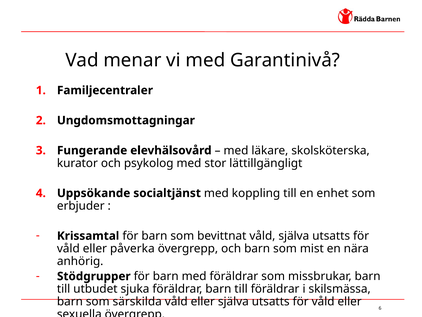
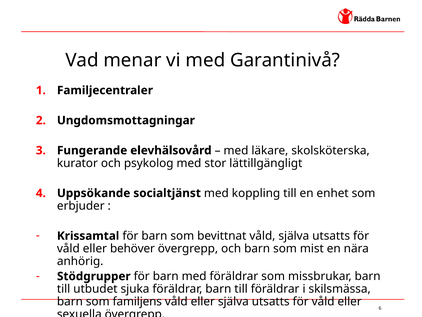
påverka: påverka -> behöver
särskilda: särskilda -> familjens
